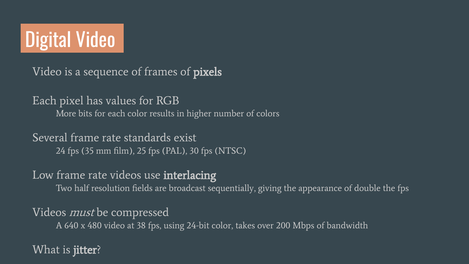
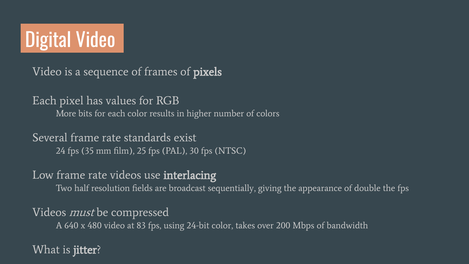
38: 38 -> 83
